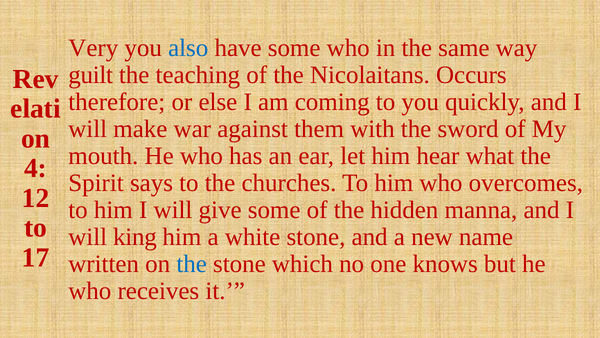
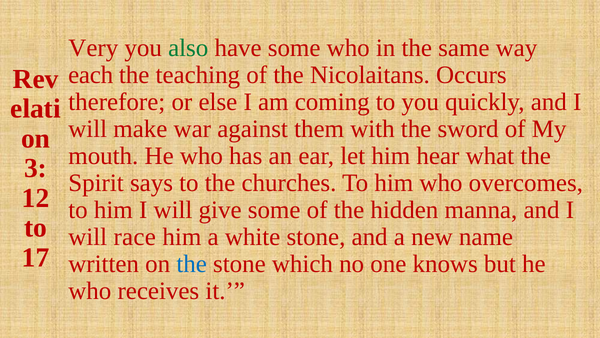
also colour: blue -> green
guilt: guilt -> each
4: 4 -> 3
king: king -> race
